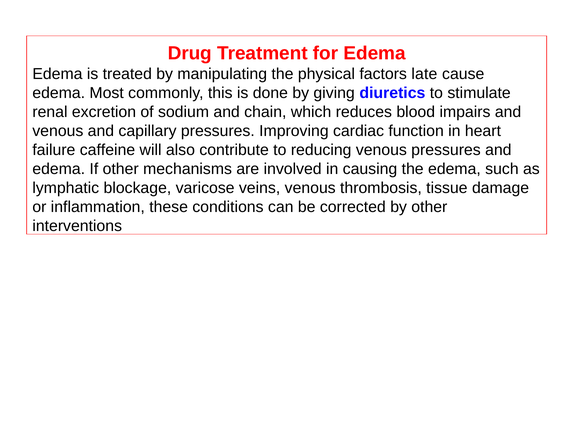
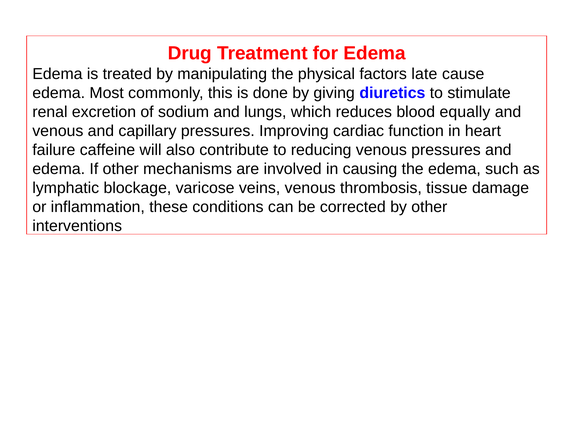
chain: chain -> lungs
impairs: impairs -> equally
